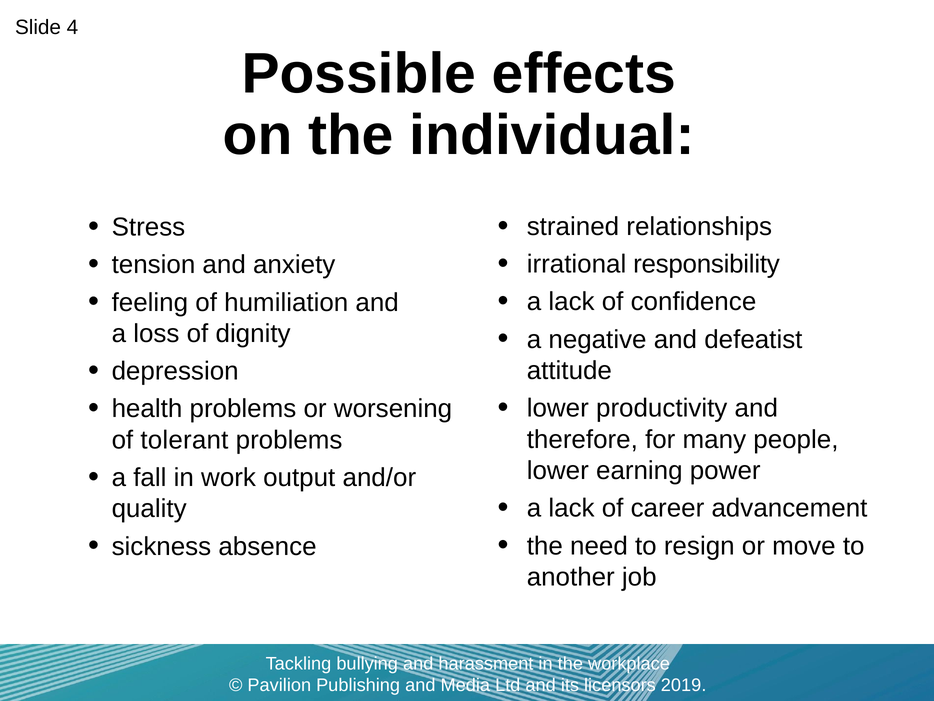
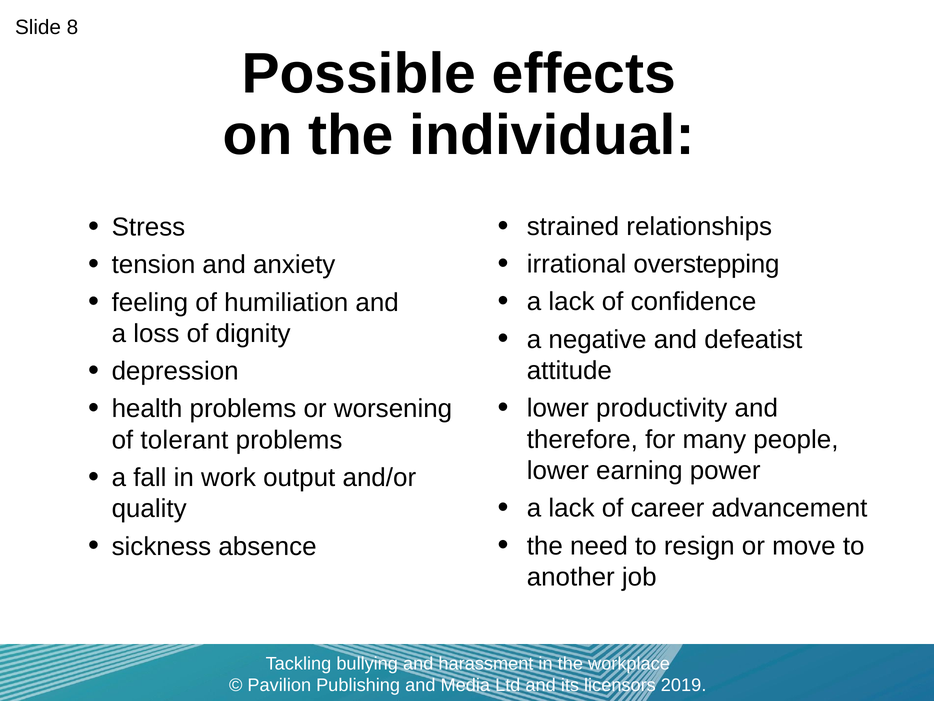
4: 4 -> 8
responsibility: responsibility -> overstepping
